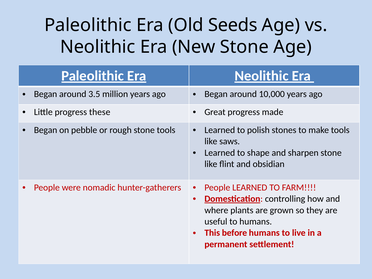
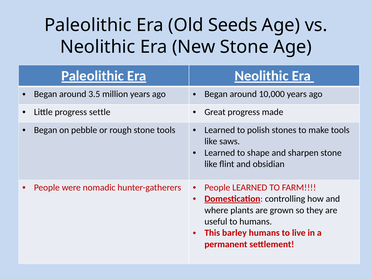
these: these -> settle
before: before -> barley
